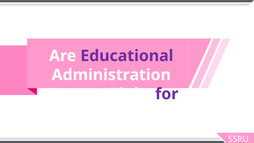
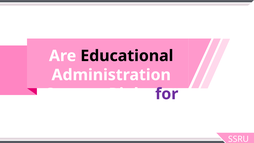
Educational colour: purple -> black
